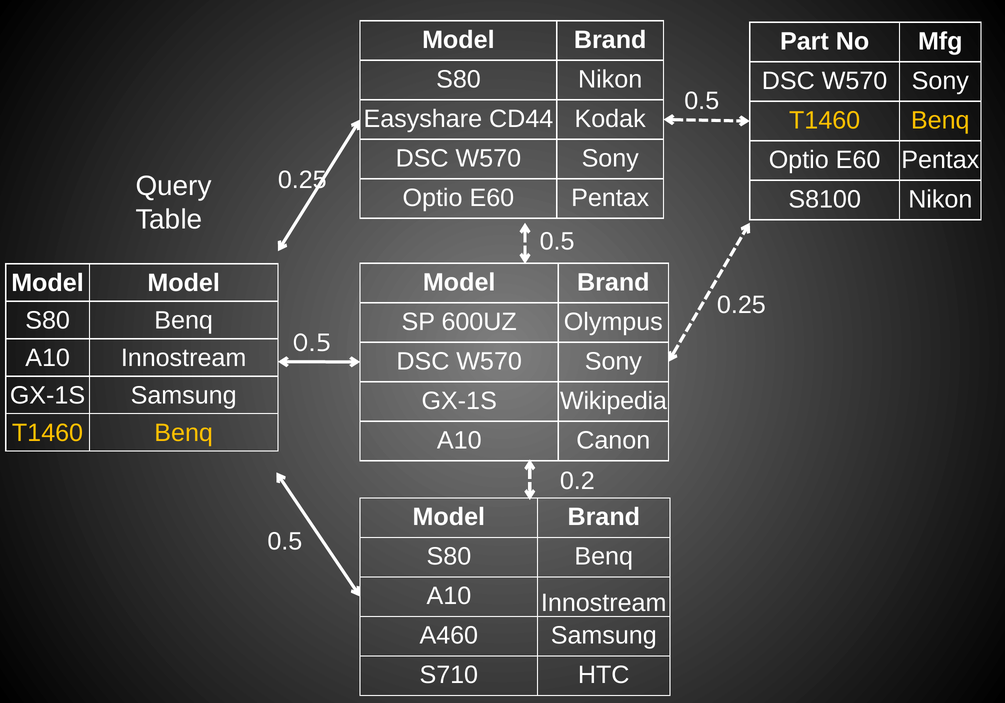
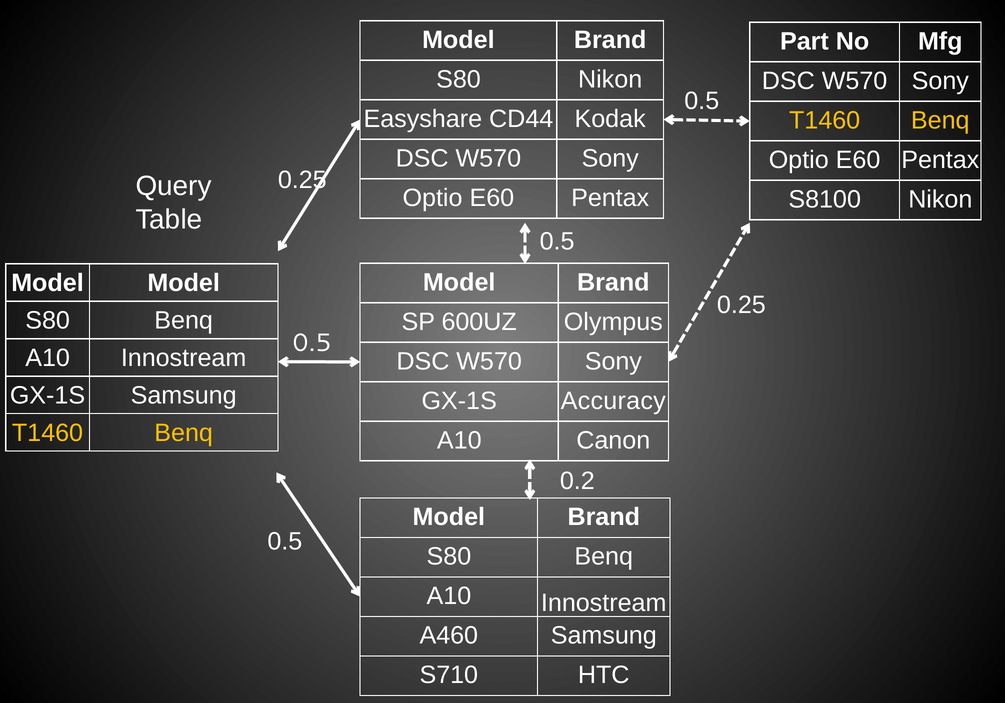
Wikipedia: Wikipedia -> Accuracy
